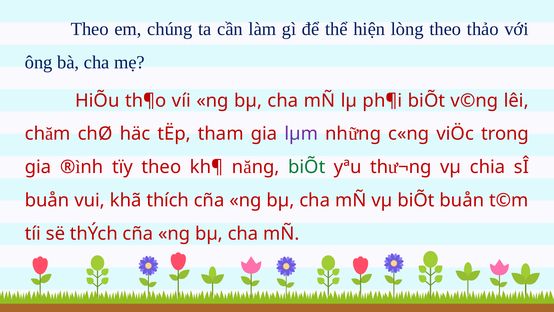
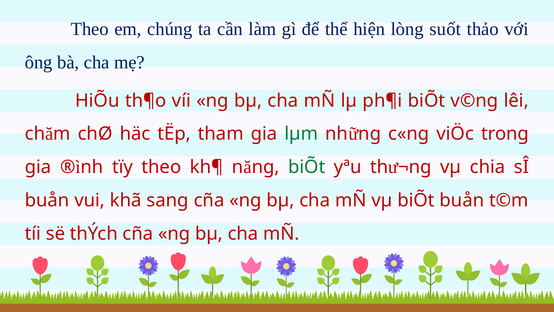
lòng theo: theo -> suốt
lµm colour: purple -> green
thích: thích -> sang
